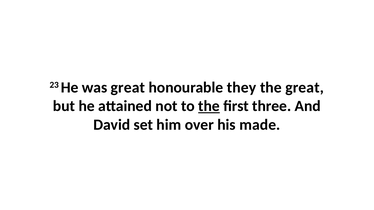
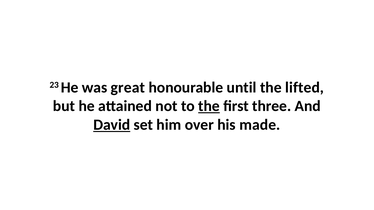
they: they -> until
the great: great -> lifted
David underline: none -> present
